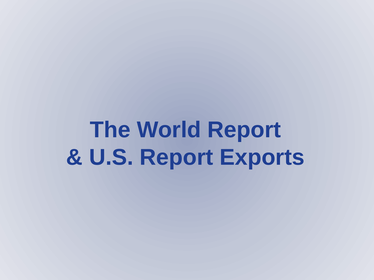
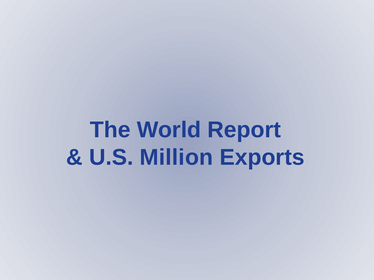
U.S Report: Report -> Million
